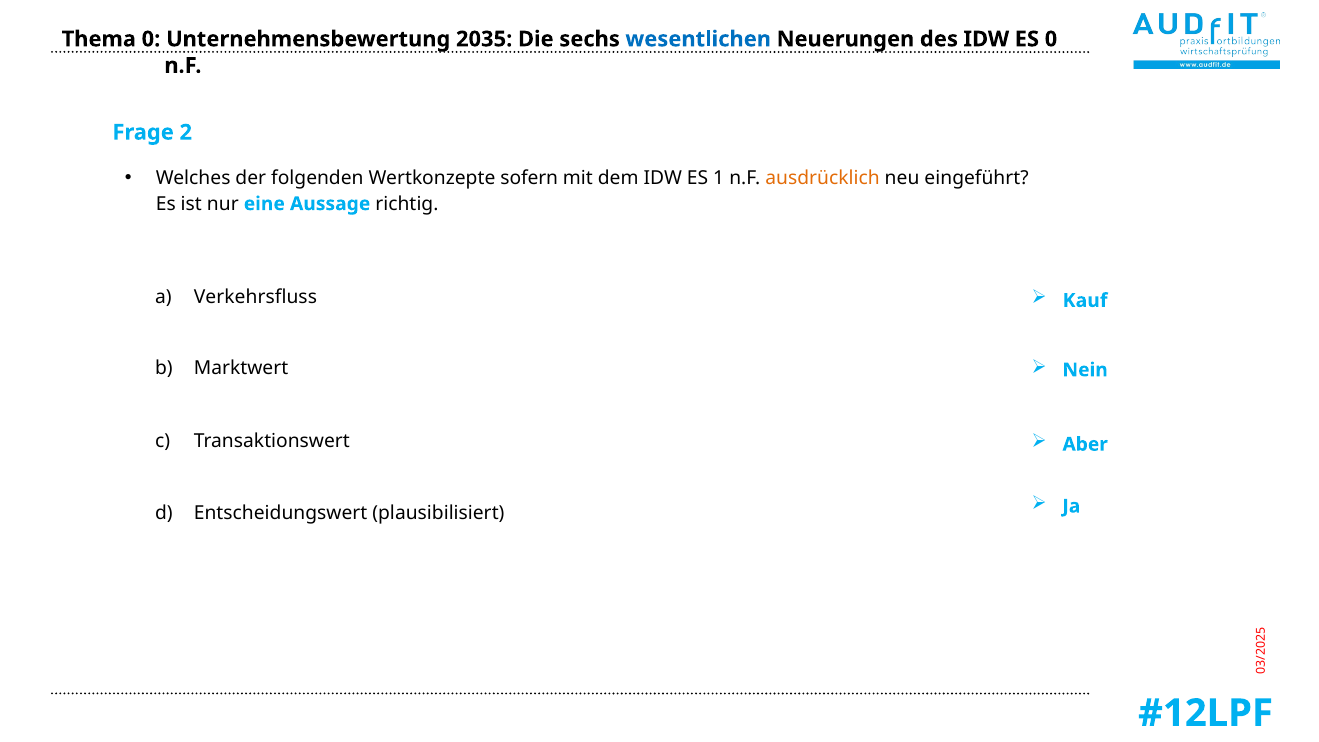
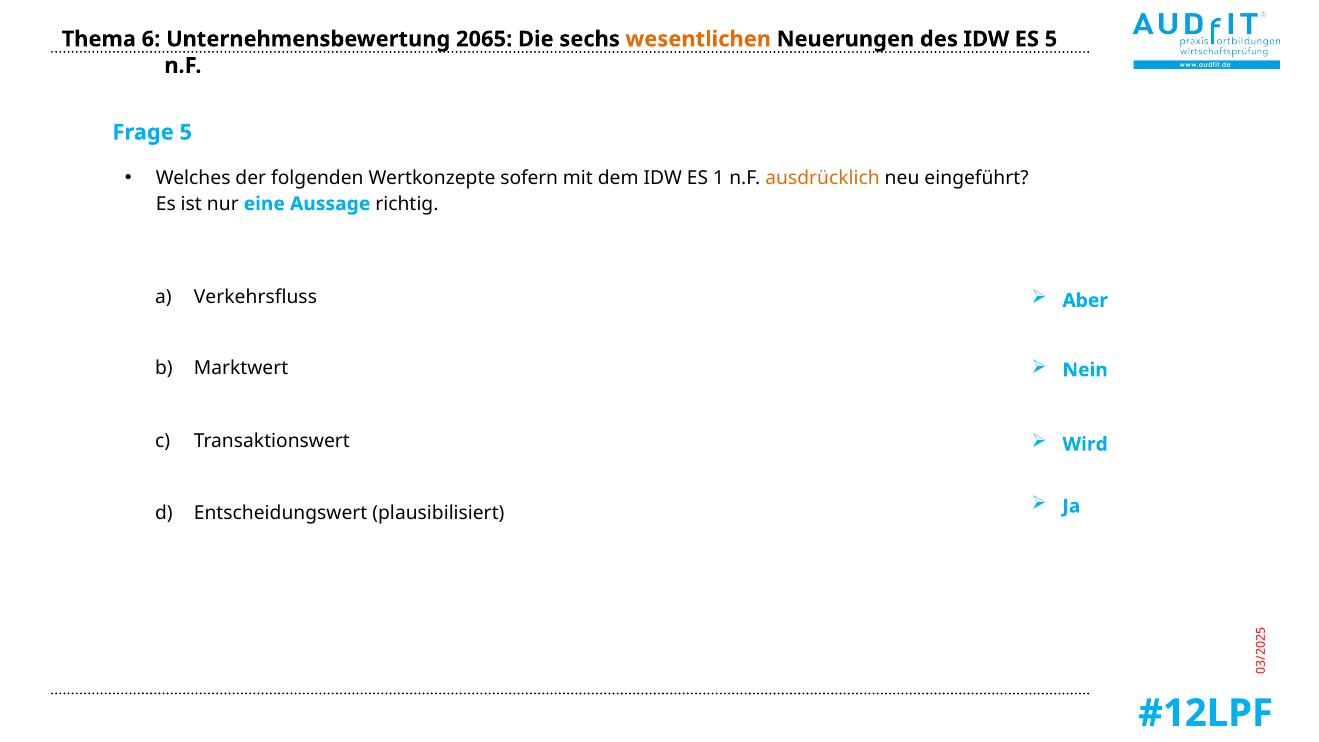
Thema 0: 0 -> 6
2035: 2035 -> 2065
wesentlichen colour: blue -> orange
ES 0: 0 -> 5
Frage 2: 2 -> 5
Kauf: Kauf -> Aber
Aber: Aber -> Wird
